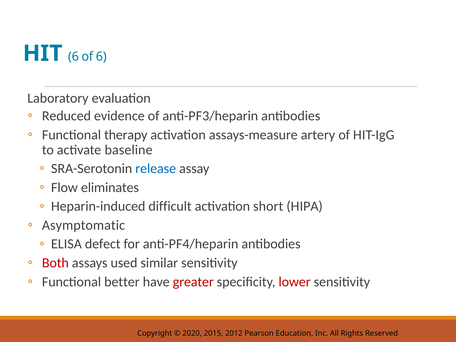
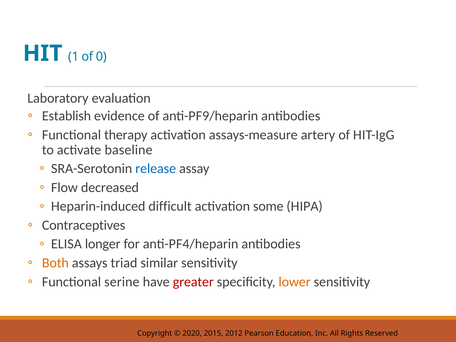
T 6: 6 -> 1
of 6: 6 -> 0
Reduced: Reduced -> Establish
3/heparin: 3/heparin -> 9/heparin
eliminates: eliminates -> decreased
short: short -> some
Asymptomatic: Asymptomatic -> Contraceptives
defect: defect -> longer
Both colour: red -> orange
used: used -> triad
better: better -> serine
lower colour: red -> orange
